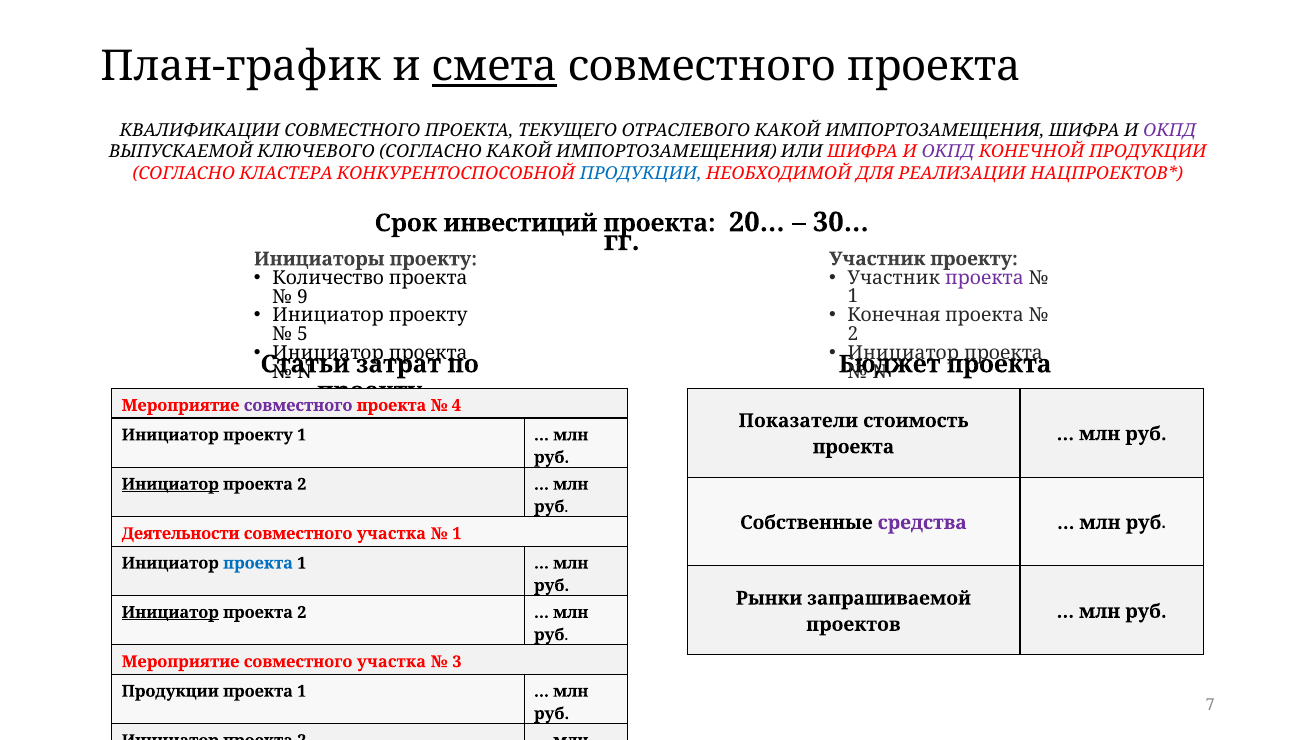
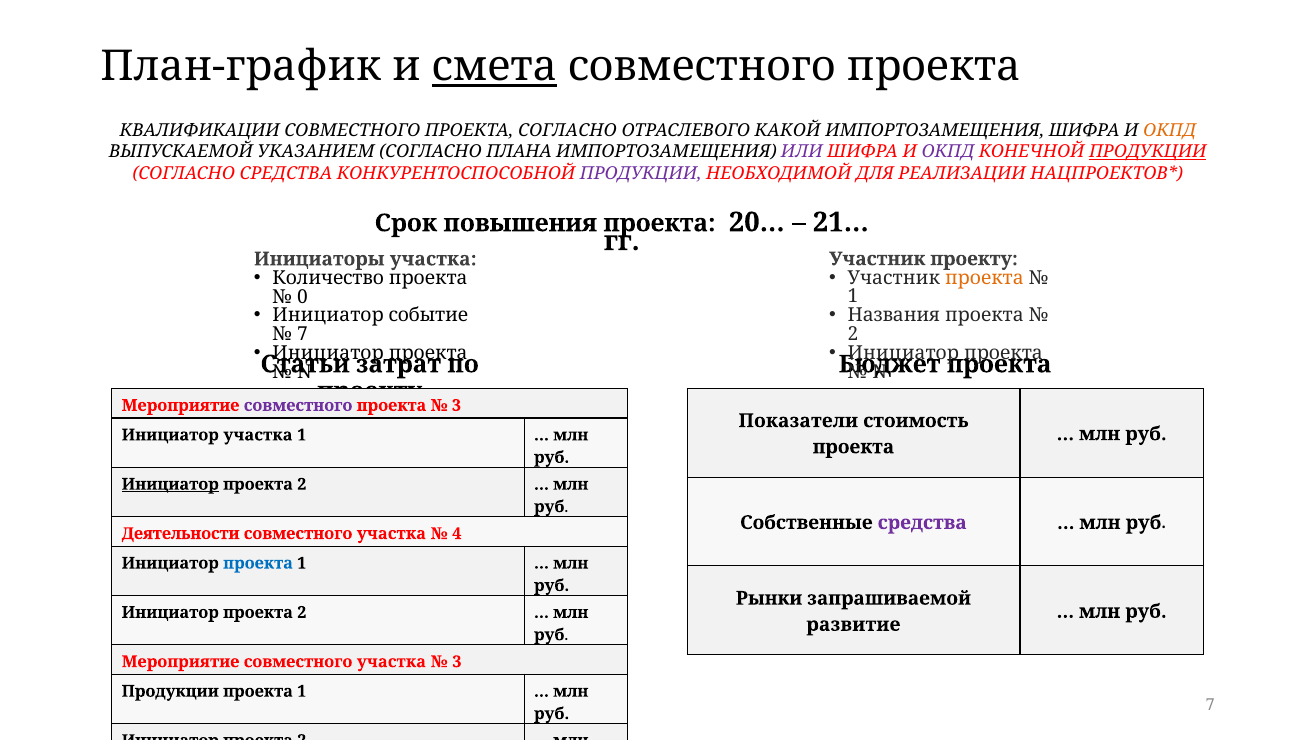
ПРОЕКТА ТЕКУЩЕГО: ТЕКУЩЕГО -> СОГЛАСНО
ОКПД at (1170, 130) colour: purple -> orange
КЛЮЧЕВОГО: КЛЮЧЕВОГО -> УКАЗАНИЕМ
СОГЛАСНО КАКОЙ: КАКОЙ -> ПЛАНА
ИЛИ colour: black -> purple
ПРОДУКЦИИ at (1148, 152) underline: none -> present
СОГЛАСНО КЛАСТЕРА: КЛАСТЕРА -> СРЕДСТВА
ПРОДУКЦИИ at (641, 173) colour: blue -> purple
инвестиций: инвестиций -> повышения
30…: 30… -> 21…
Инициаторы проекту: проекту -> участка
проекта at (984, 278) colour: purple -> orange
9: 9 -> 0
Конечная: Конечная -> Названия
проекту at (428, 315): проекту -> событие
5 at (302, 334): 5 -> 7
4 at (456, 405): 4 -> 3
проекту at (258, 435): проекту -> участка
1 at (457, 533): 1 -> 4
Инициатор at (170, 612) underline: present -> none
проектов: проектов -> развитие
